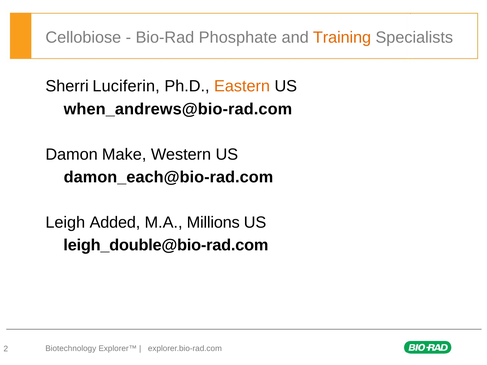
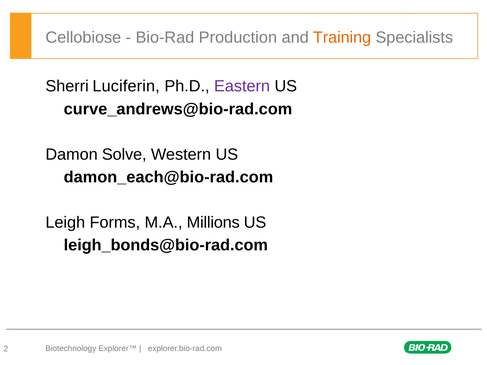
Phosphate: Phosphate -> Production
Eastern colour: orange -> purple
when_andrews@bio-rad.com: when_andrews@bio-rad.com -> curve_andrews@bio-rad.com
Make: Make -> Solve
Added: Added -> Forms
leigh_double@bio-rad.com: leigh_double@bio-rad.com -> leigh_bonds@bio-rad.com
